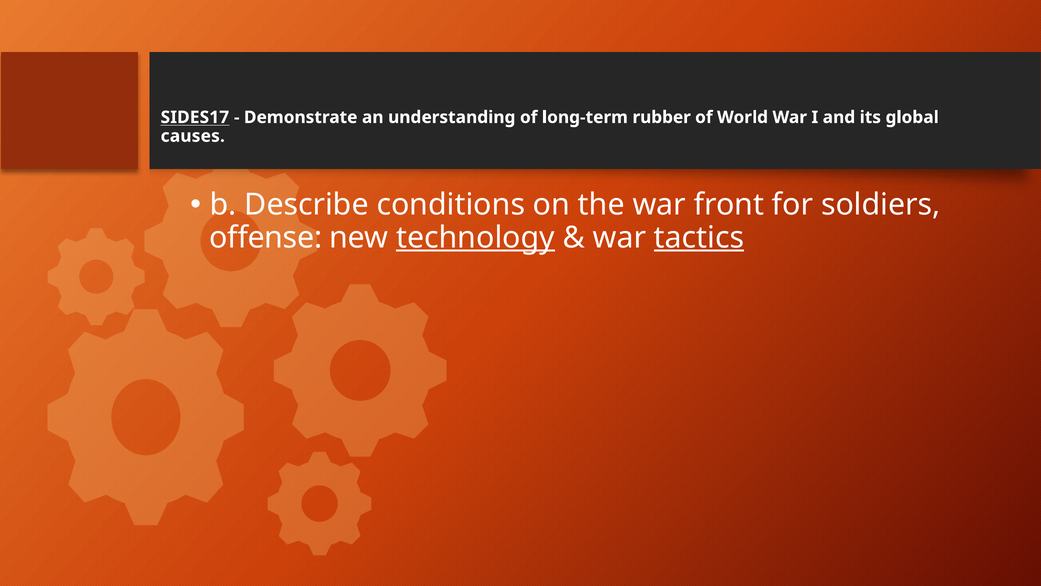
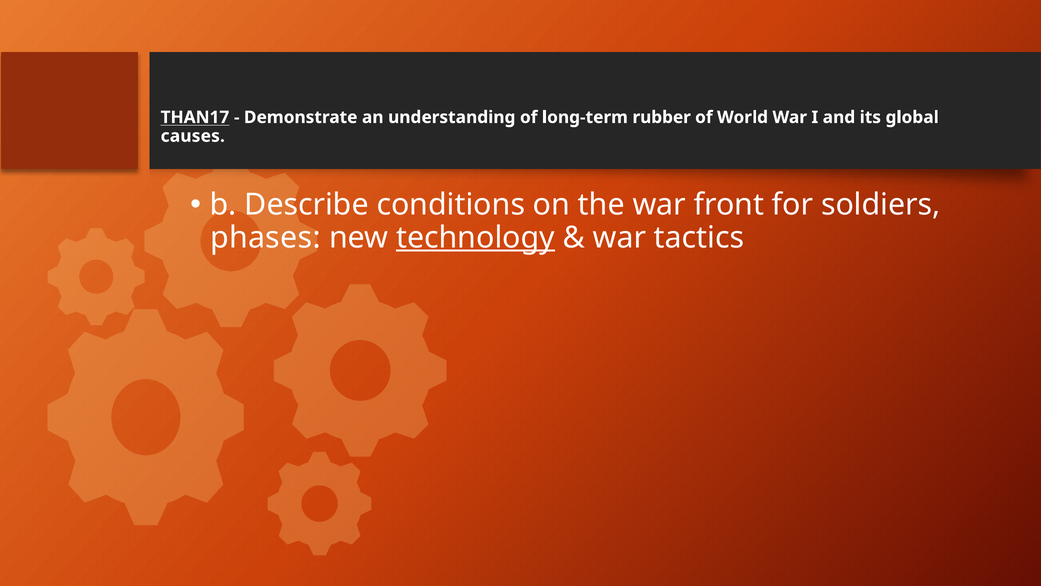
SIDES17: SIDES17 -> THAN17
offense: offense -> phases
tactics underline: present -> none
